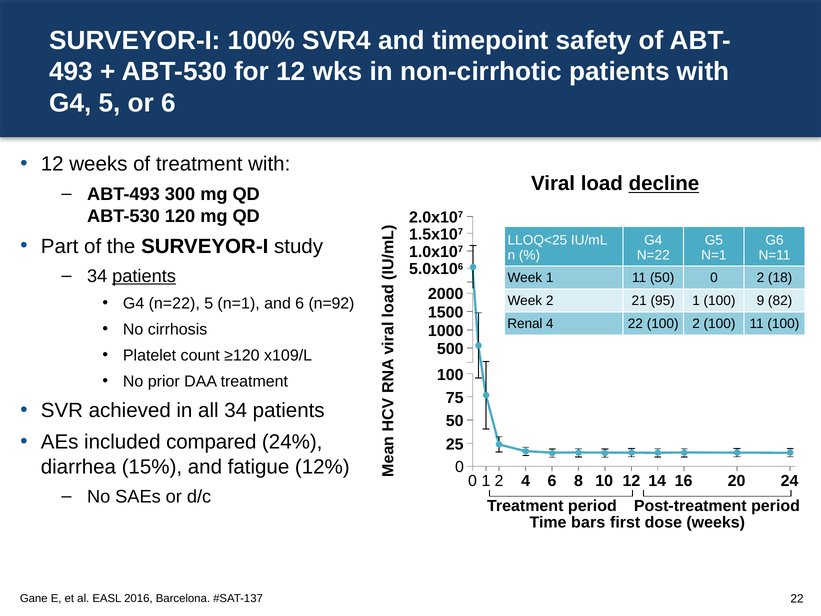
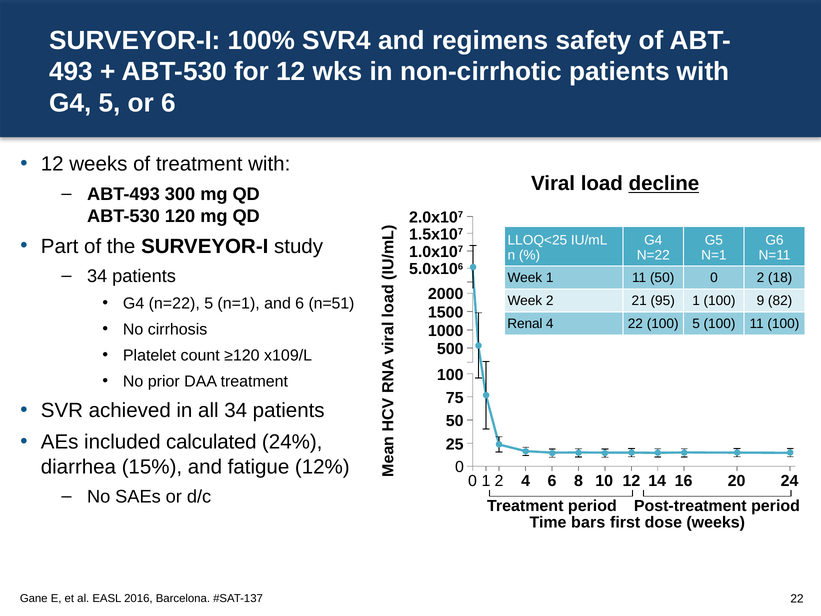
timepoint: timepoint -> regimens
patients at (144, 276) underline: present -> none
n=92: n=92 -> n=51
100 2: 2 -> 5
compared: compared -> calculated
